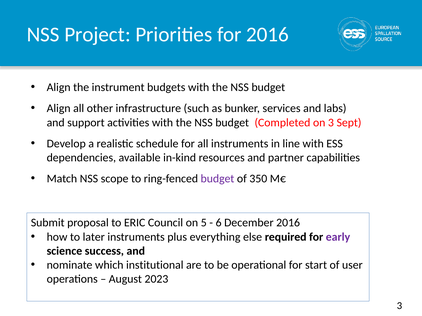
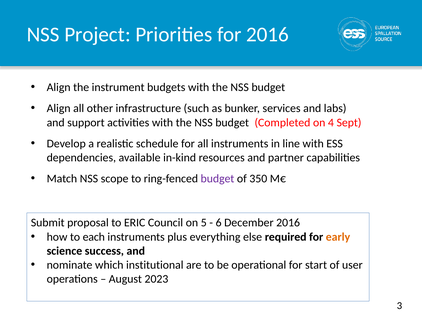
on 3: 3 -> 4
later: later -> each
early colour: purple -> orange
